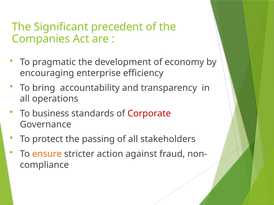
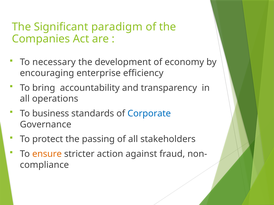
precedent: precedent -> paradigm
pragmatic: pragmatic -> necessary
Corporate colour: red -> blue
